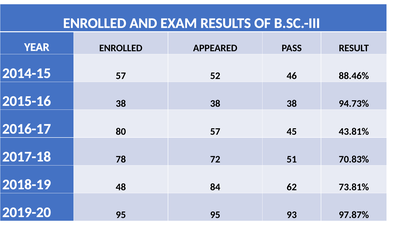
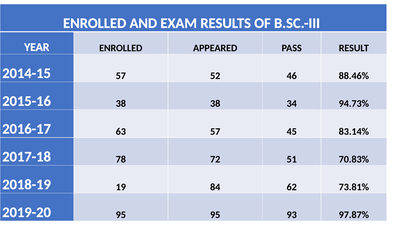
38 38 38: 38 -> 34
80: 80 -> 63
43.81%: 43.81% -> 83.14%
48: 48 -> 19
